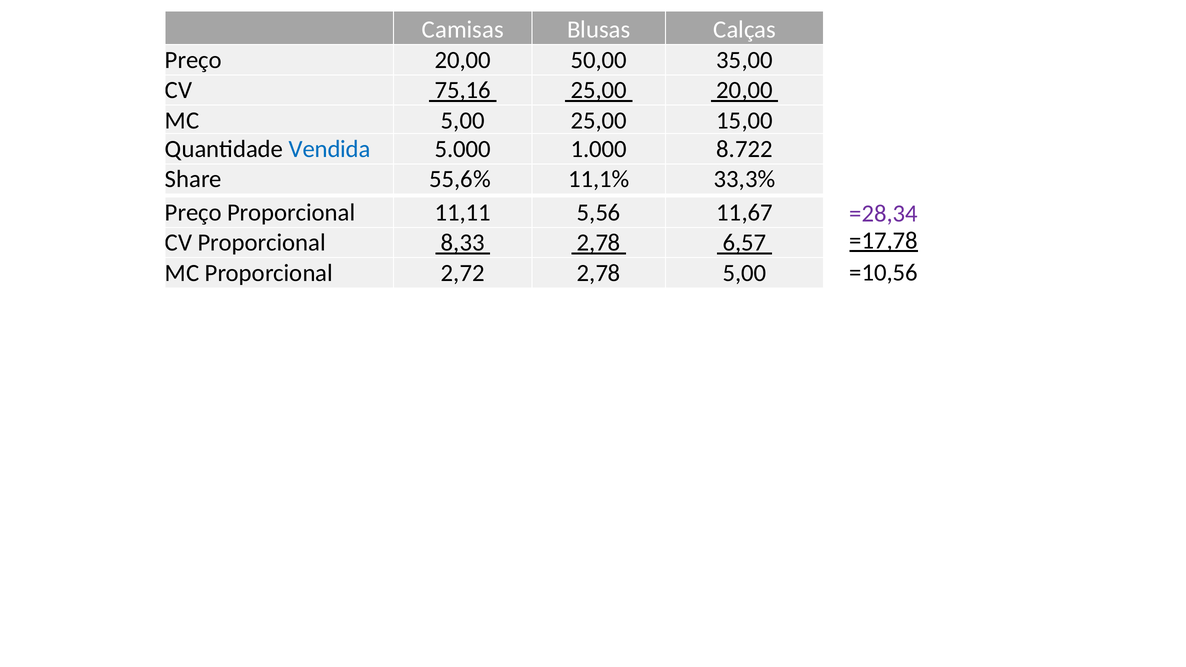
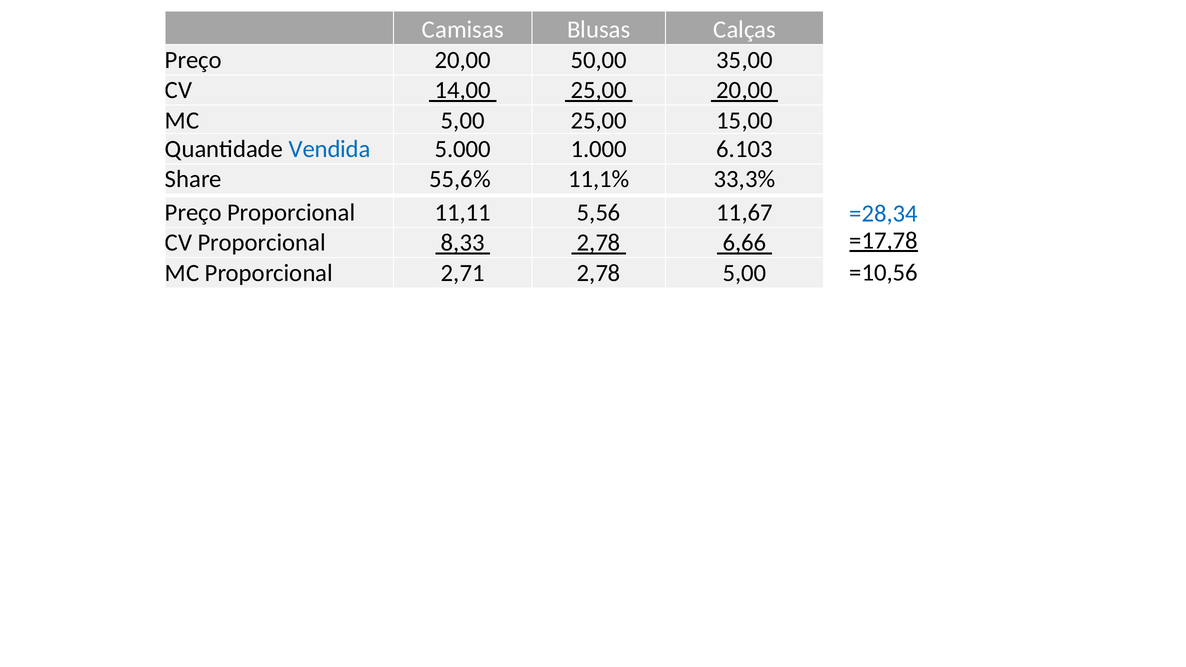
75,16: 75,16 -> 14,00
8.722: 8.722 -> 6.103
=28,34 colour: purple -> blue
6,57: 6,57 -> 6,66
2,72: 2,72 -> 2,71
